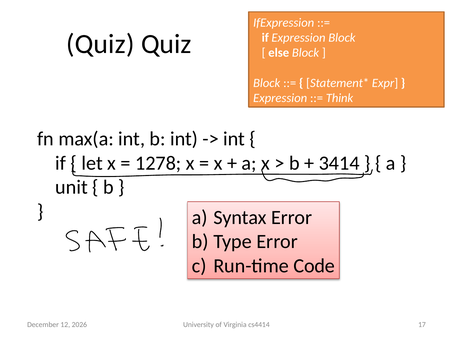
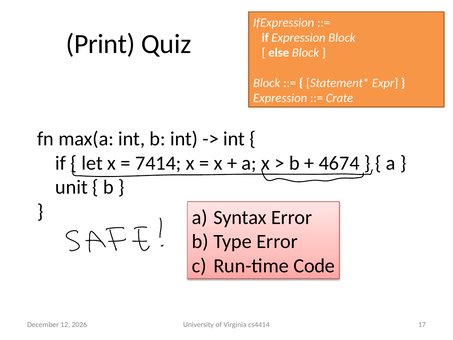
Quiz at (100, 44): Quiz -> Print
Think: Think -> Crate
1278: 1278 -> 7414
3414: 3414 -> 4674
